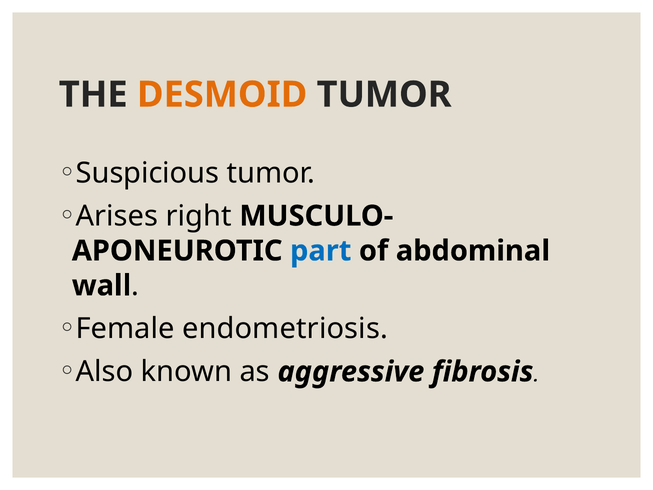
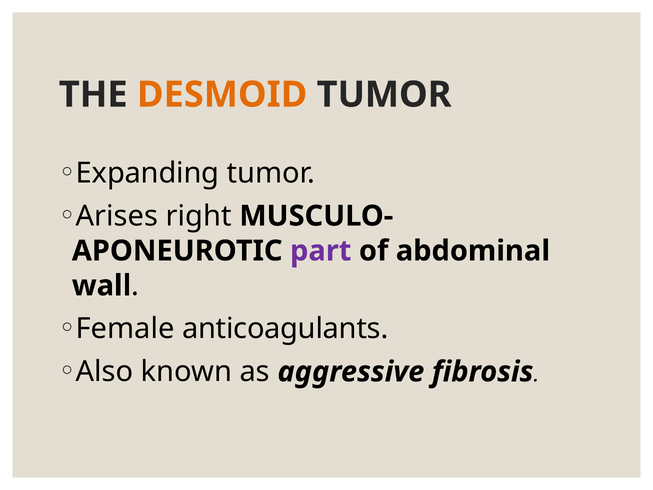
Suspicious: Suspicious -> Expanding
part colour: blue -> purple
endometriosis: endometriosis -> anticoagulants
